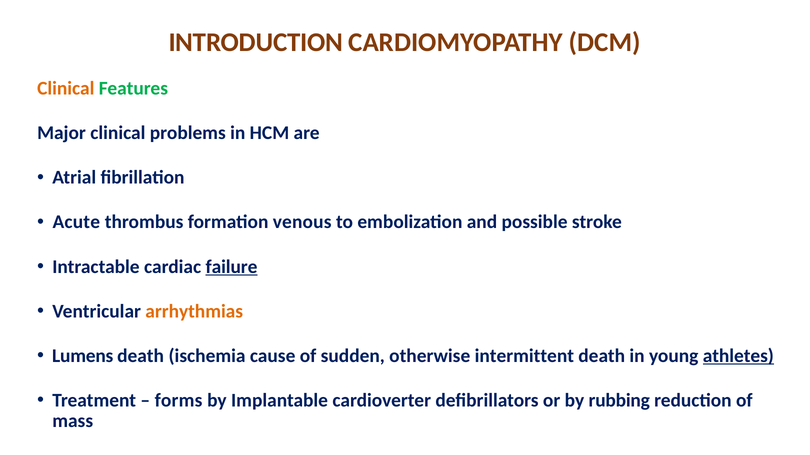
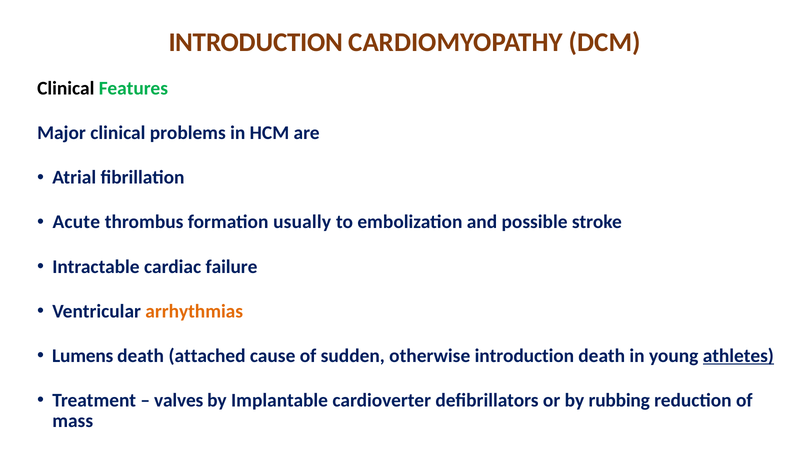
Clinical at (66, 89) colour: orange -> black
venous: venous -> usually
failure underline: present -> none
ischemia: ischemia -> attached
otherwise intermittent: intermittent -> introduction
forms: forms -> valves
